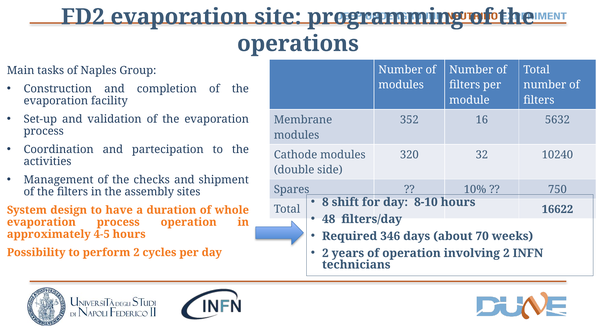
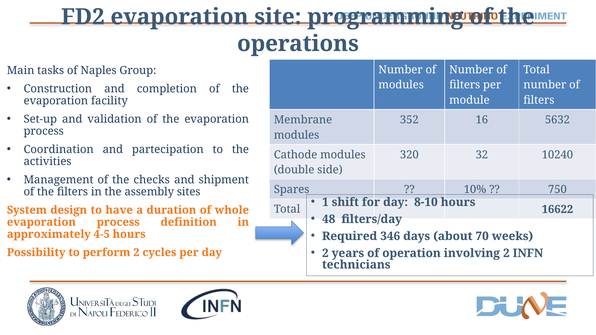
8: 8 -> 1
process operation: operation -> definition
